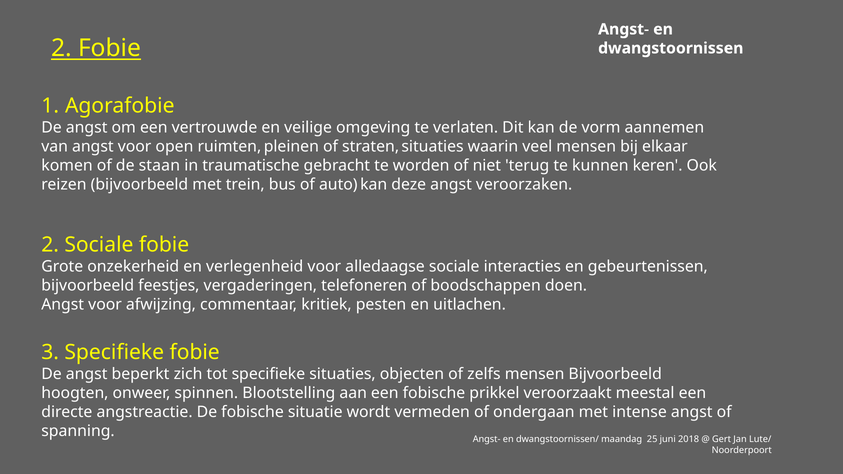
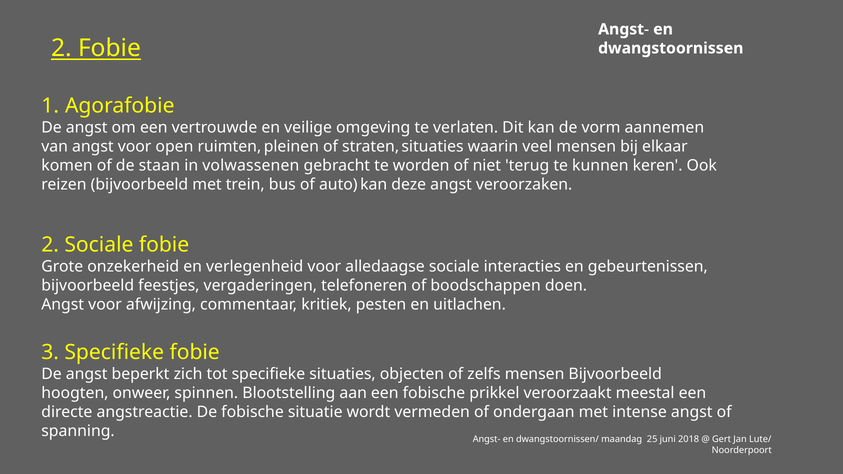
traumatische: traumatische -> volwassenen
